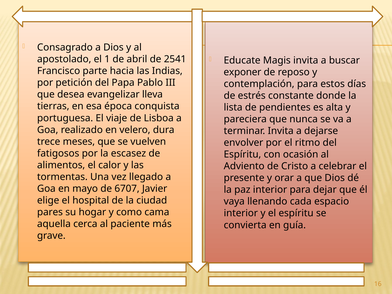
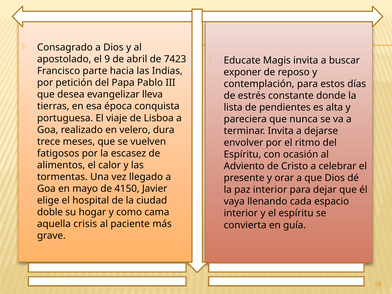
1: 1 -> 9
2541: 2541 -> 7423
6707: 6707 -> 4150
pares: pares -> doble
cerca: cerca -> crisis
